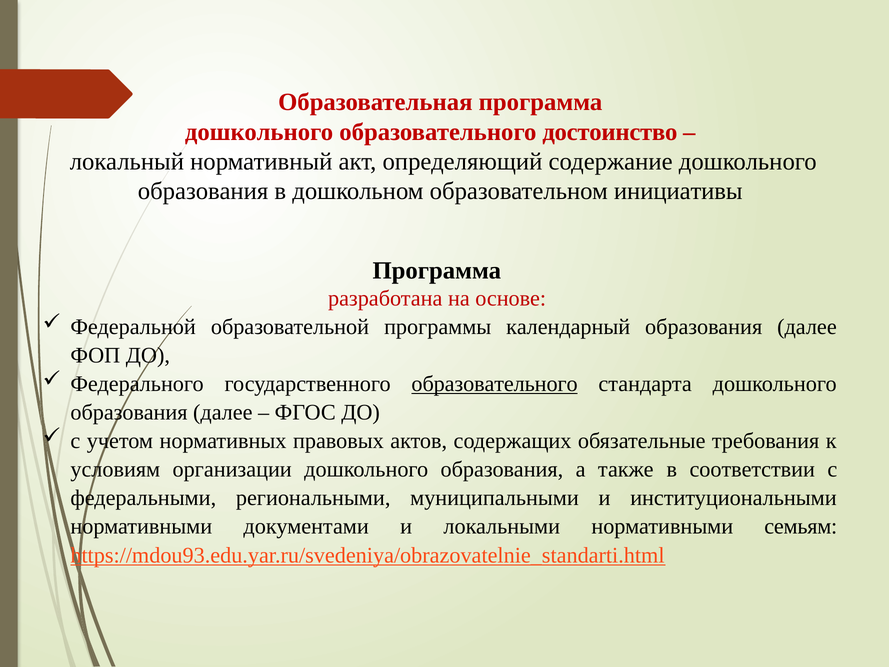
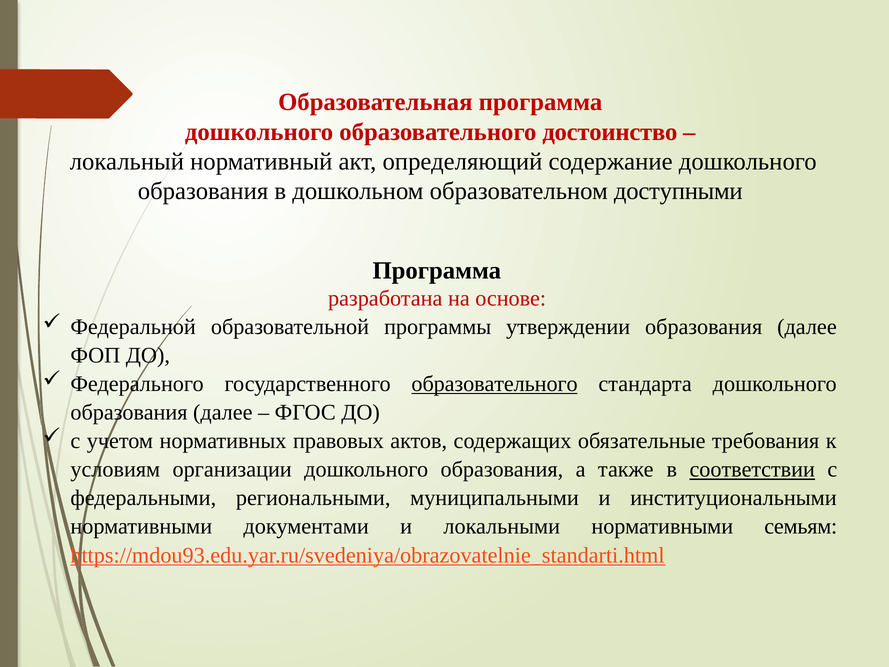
инициативы: инициативы -> доступными
календарный: календарный -> утверждении
соответствии underline: none -> present
